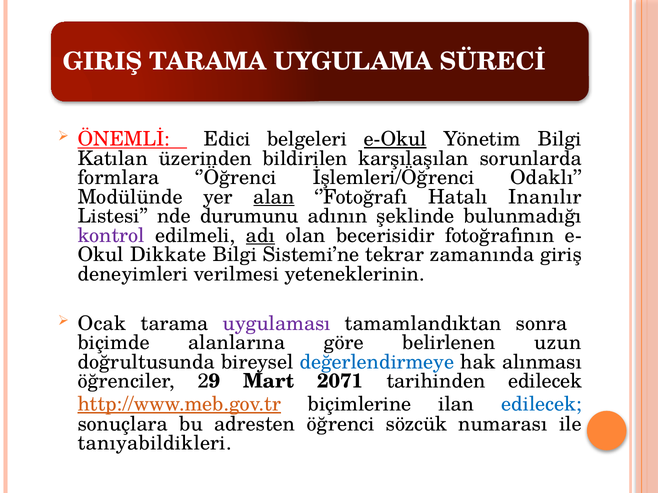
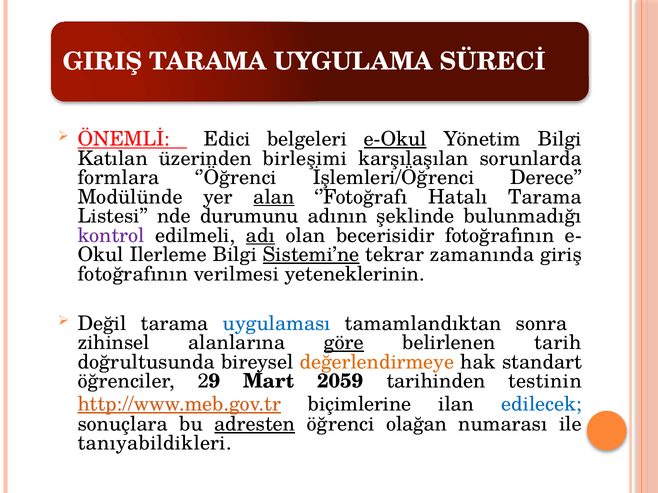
bildirilen: bildirilen -> birleşimi
Odaklı: Odaklı -> Derece
Hatalı Inanılır: Inanılır -> Tarama
Dikkate: Dikkate -> Ilerleme
Sistemi’ne underline: none -> present
deneyimleri at (133, 274): deneyimleri -> fotoğrafının
Ocak: Ocak -> Değil
uygulaması colour: purple -> blue
biçimde: biçimde -> zihinsel
göre underline: none -> present
uzun: uzun -> tarih
değerlendirmeye colour: blue -> orange
alınması: alınması -> standart
2071: 2071 -> 2059
tarihinden edilecek: edilecek -> testinin
adresten underline: none -> present
sözcük: sözcük -> olağan
